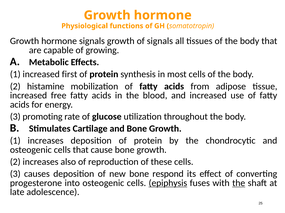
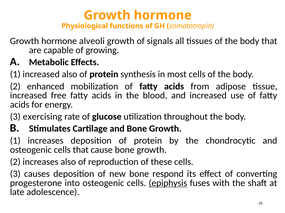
hormone signals: signals -> alveoli
increased first: first -> also
histamine: histamine -> enhanced
promoting: promoting -> exercising
the at (239, 184) underline: present -> none
